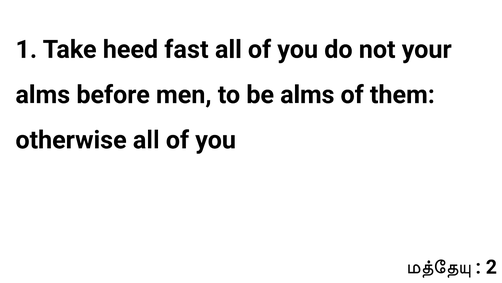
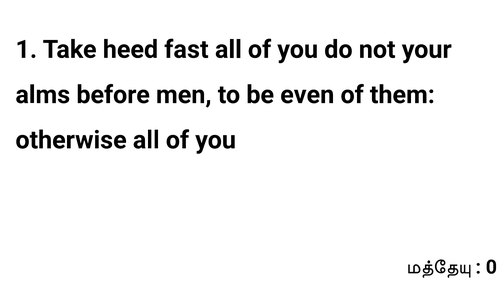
be alms: alms -> even
2: 2 -> 0
